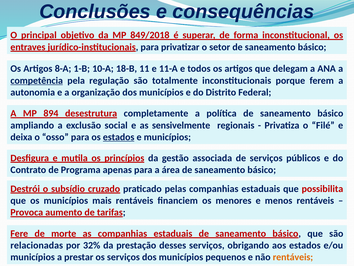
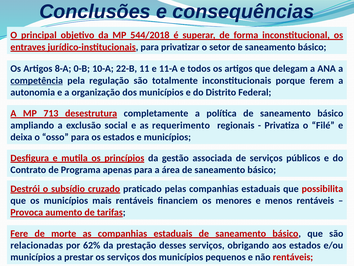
849/2018: 849/2018 -> 544/2018
1-B: 1-B -> 0-B
18-B: 18-B -> 22-B
894: 894 -> 713
sensivelmente: sensivelmente -> requerimento
estados at (119, 137) underline: present -> none
32%: 32% -> 62%
rentáveis at (293, 257) colour: orange -> red
